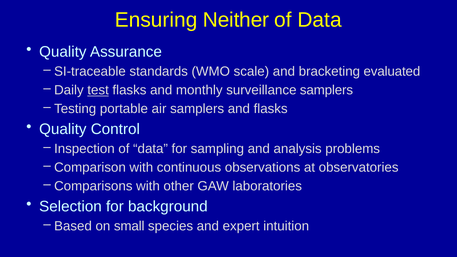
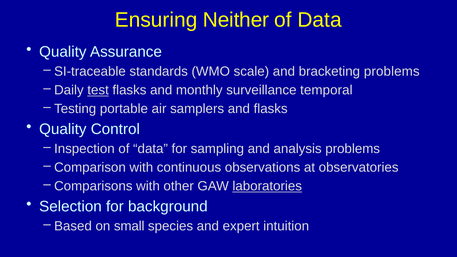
bracketing evaluated: evaluated -> problems
surveillance samplers: samplers -> temporal
laboratories underline: none -> present
